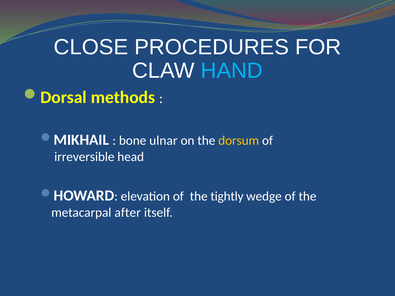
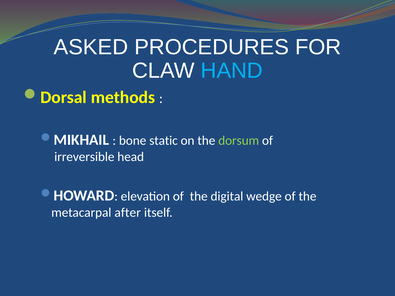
CLOSE: CLOSE -> ASKED
ulnar: ulnar -> static
dorsum colour: yellow -> light green
tightly: tightly -> digital
